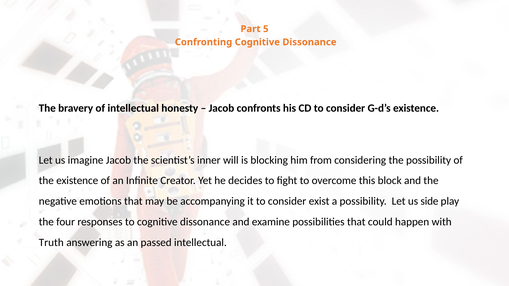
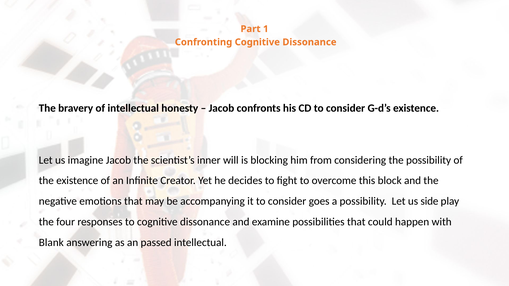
5: 5 -> 1
exist: exist -> goes
Truth: Truth -> Blank
